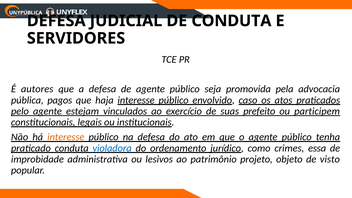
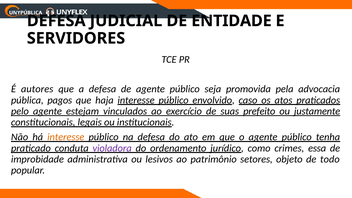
DE CONDUTA: CONDUTA -> ENTIDADE
participem: participem -> justamente
violadora colour: blue -> purple
projeto: projeto -> setores
visto: visto -> todo
